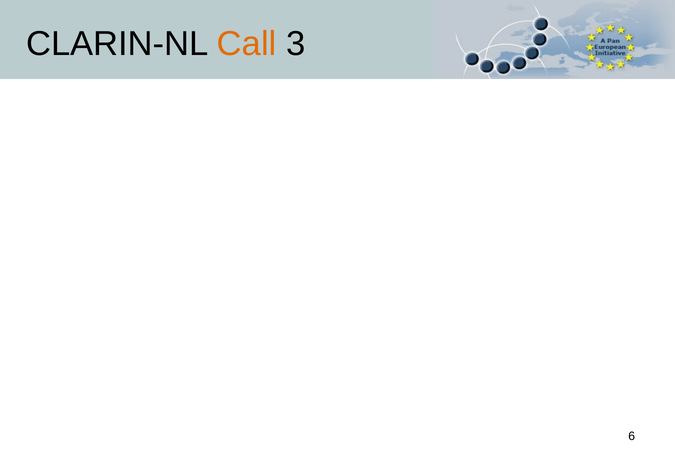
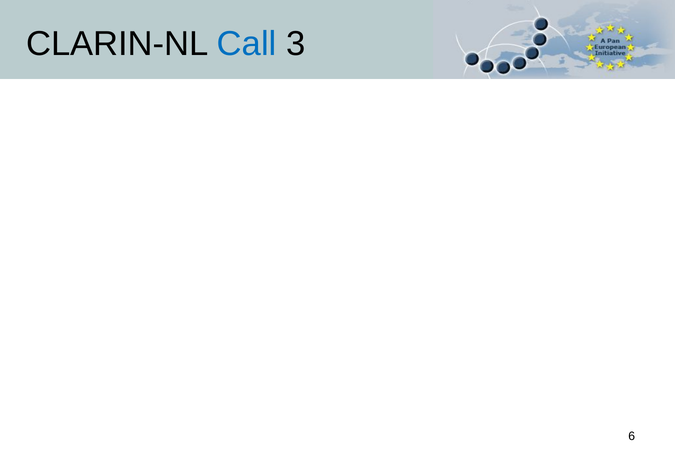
Call at (247, 44) colour: orange -> blue
